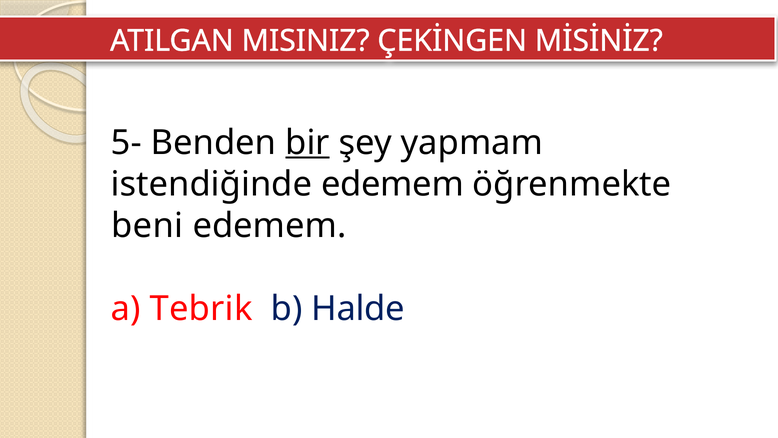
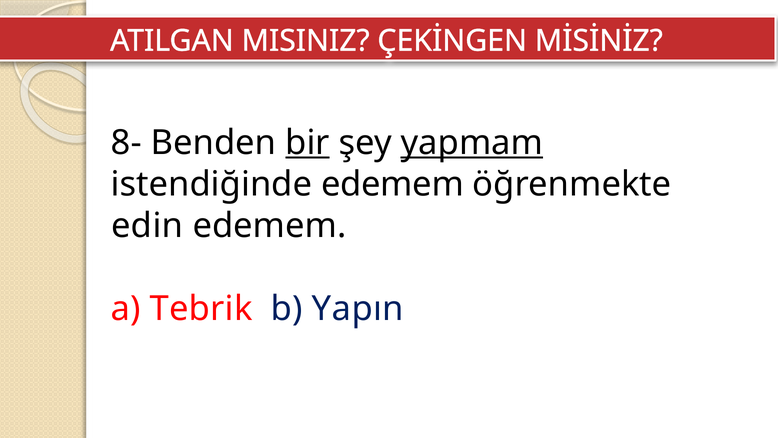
5-: 5- -> 8-
yapmam underline: none -> present
beni: beni -> edin
Halde: Halde -> Yapın
